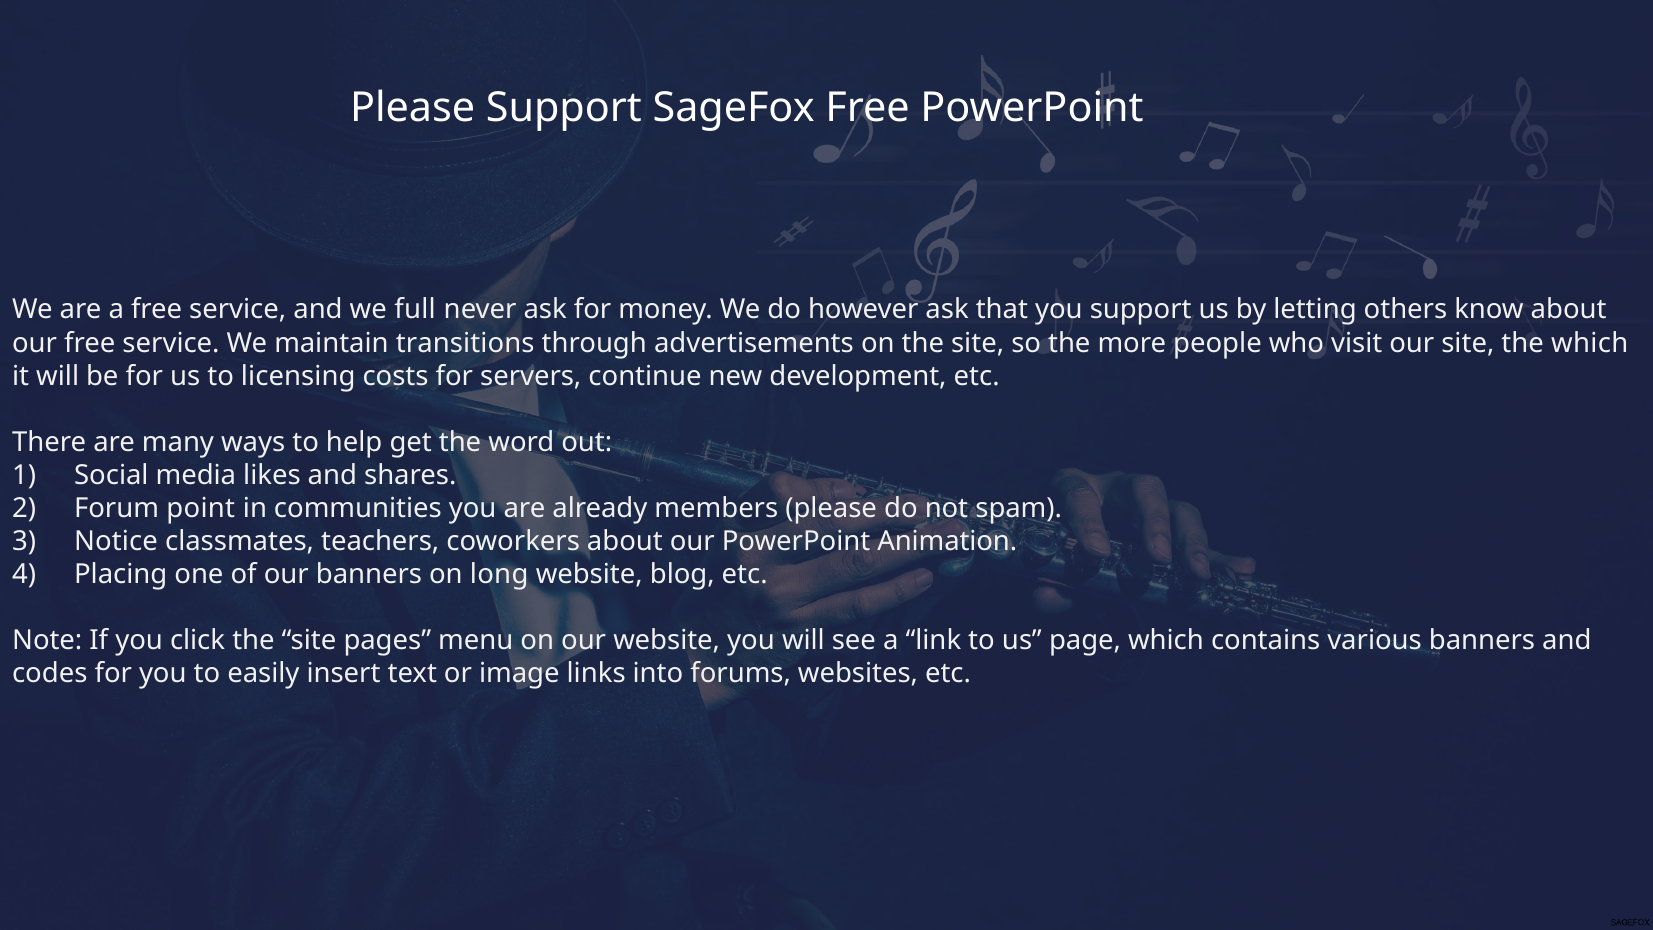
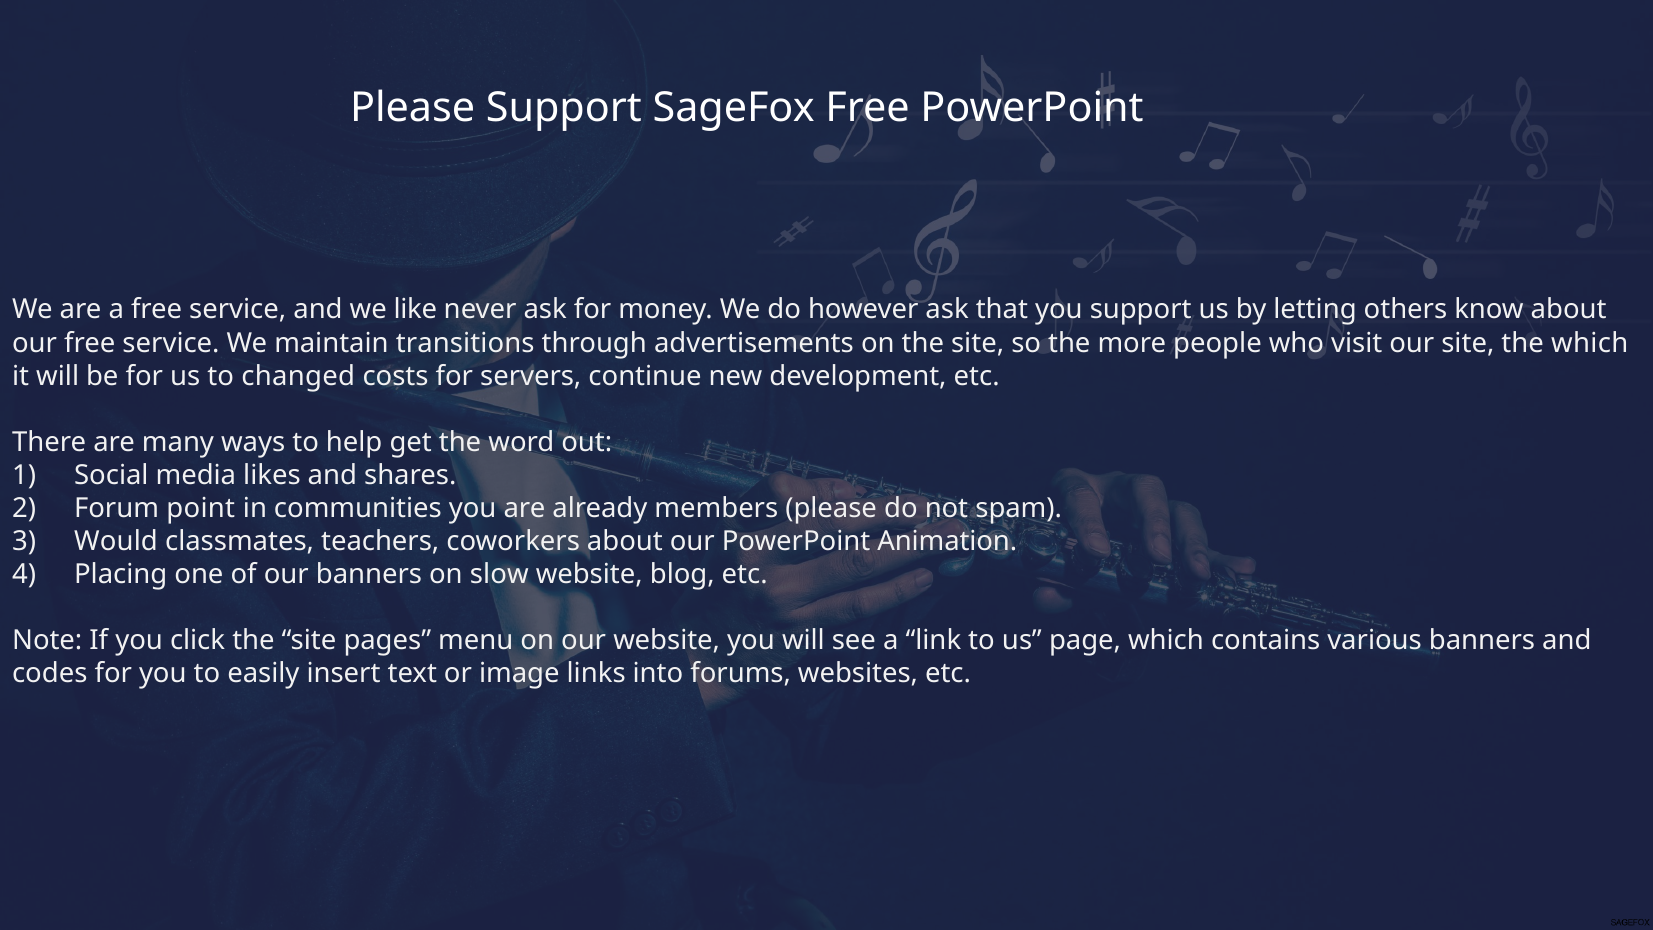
full: full -> like
licensing: licensing -> changed
Notice: Notice -> Would
long: long -> slow
